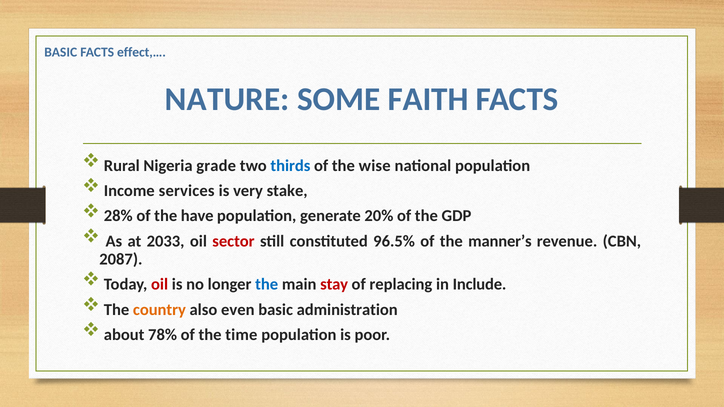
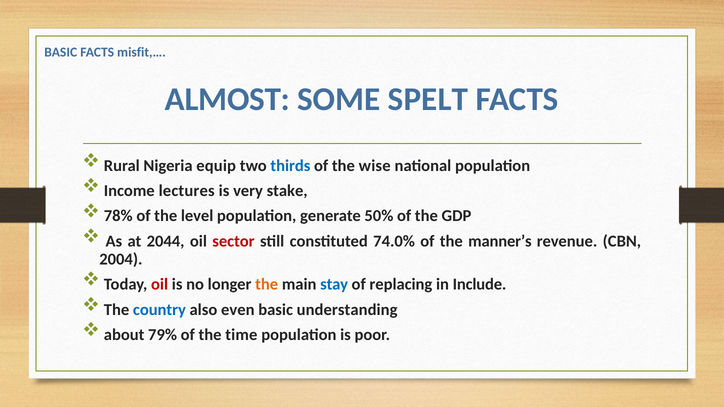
effect,…: effect,… -> misfit,…
NATURE: NATURE -> ALMOST
FAITH: FAITH -> SPELT
grade: grade -> equip
services: services -> lectures
28%: 28% -> 78%
have: have -> level
20%: 20% -> 50%
2033: 2033 -> 2044
96.5%: 96.5% -> 74.0%
2087: 2087 -> 2004
the at (267, 284) colour: blue -> orange
stay colour: red -> blue
country colour: orange -> blue
administration: administration -> understanding
78%: 78% -> 79%
